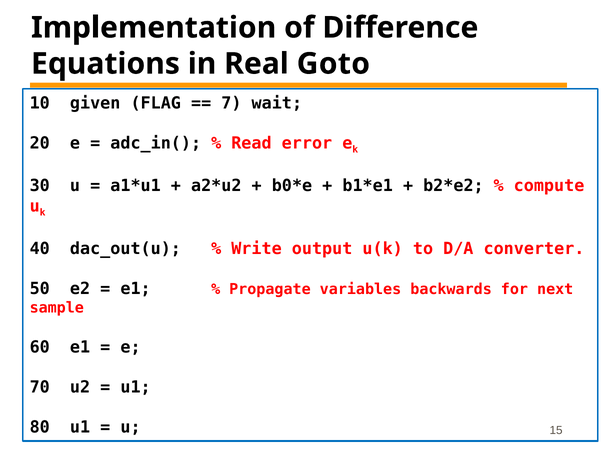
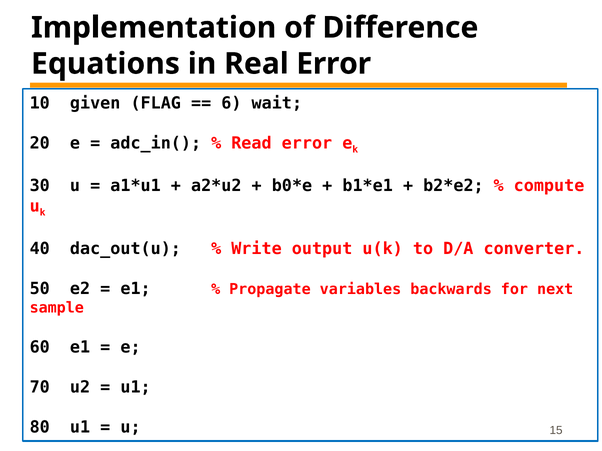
Real Goto: Goto -> Error
7: 7 -> 6
